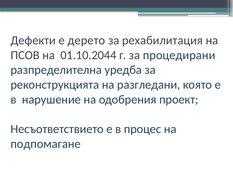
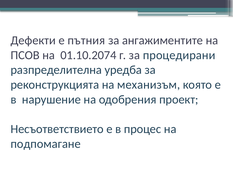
дерето: дерето -> пътния
рехабилитация: рехабилитация -> ангажиментите
01.10.2044: 01.10.2044 -> 01.10.2074
разгледани: разгледани -> механизъм
